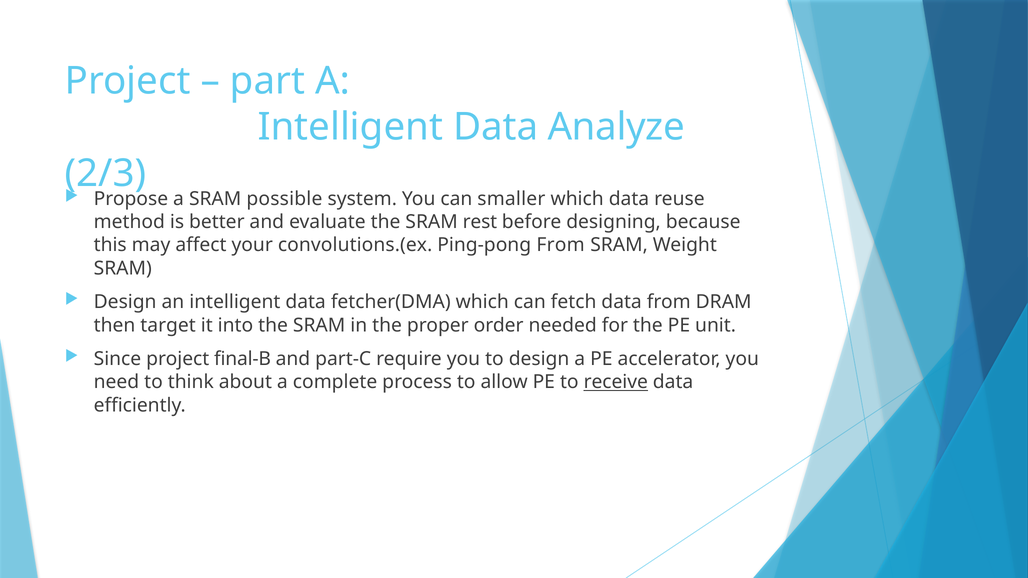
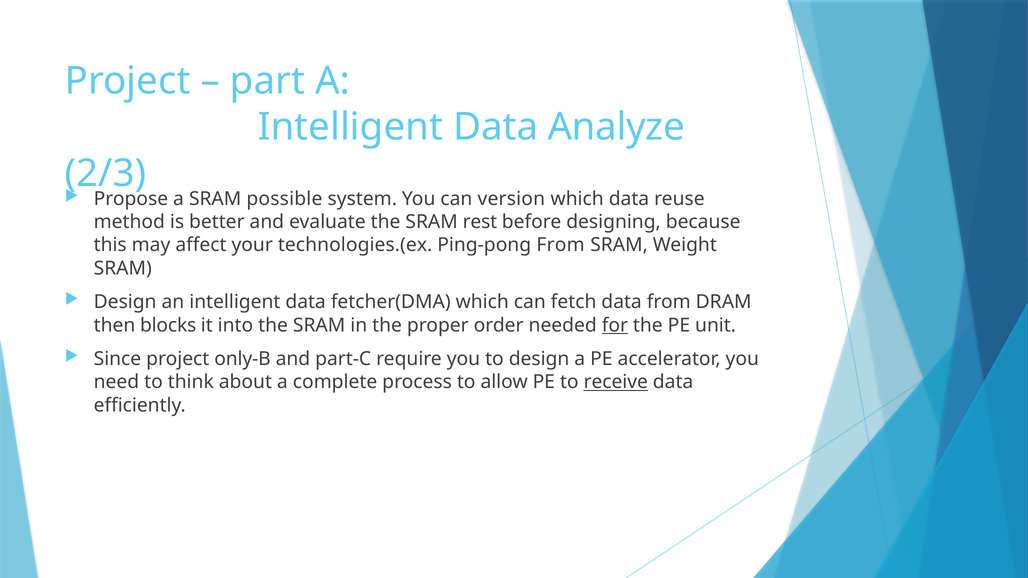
smaller: smaller -> version
convolutions.(ex: convolutions.(ex -> technologies.(ex
target: target -> blocks
for underline: none -> present
final-B: final-B -> only-B
